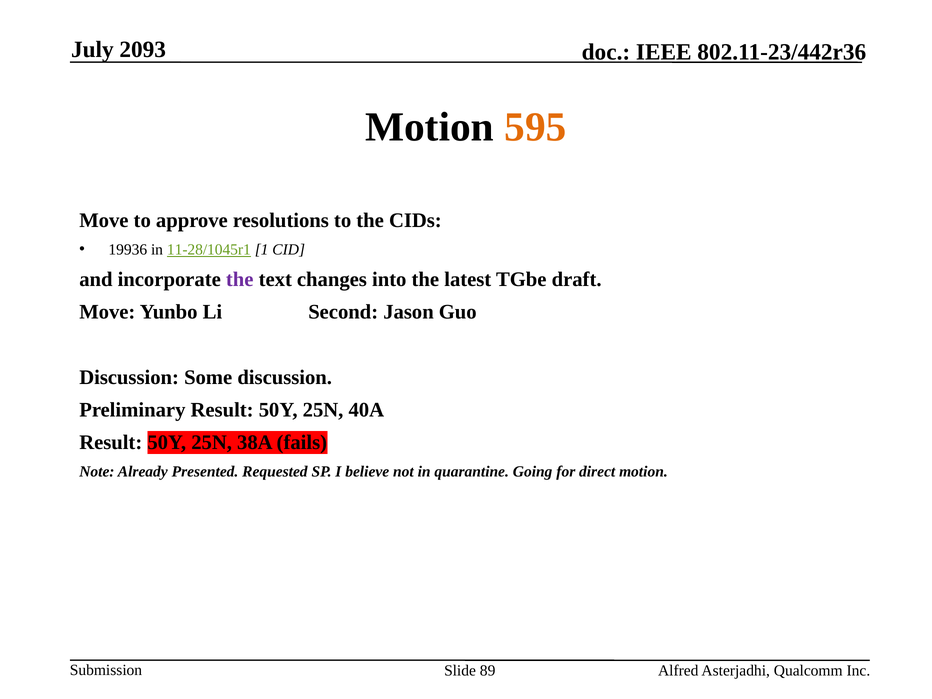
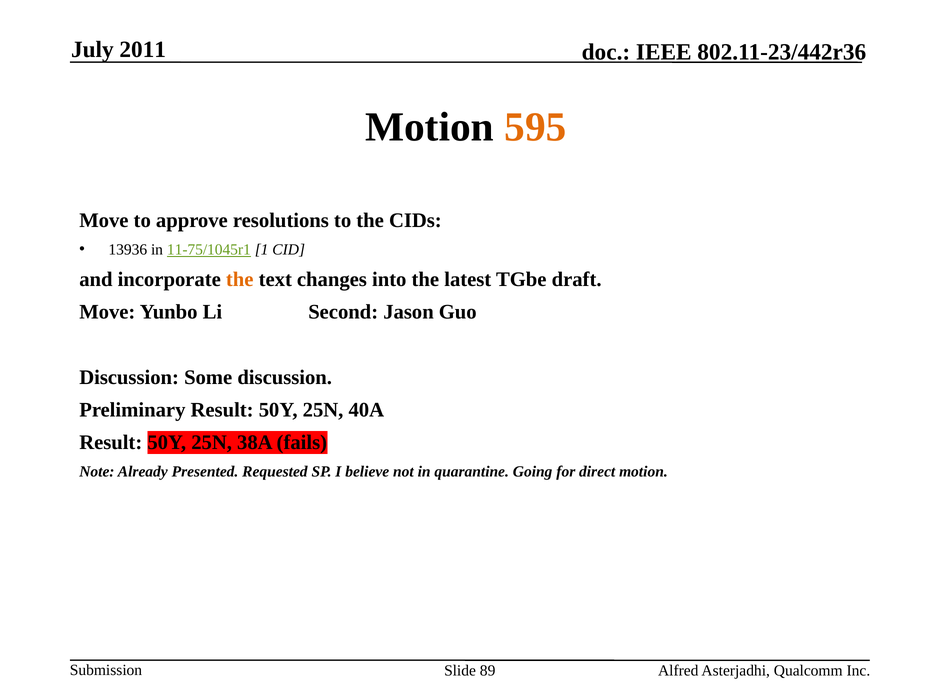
2093: 2093 -> 2011
19936: 19936 -> 13936
11-28/1045r1: 11-28/1045r1 -> 11-75/1045r1
the at (240, 280) colour: purple -> orange
